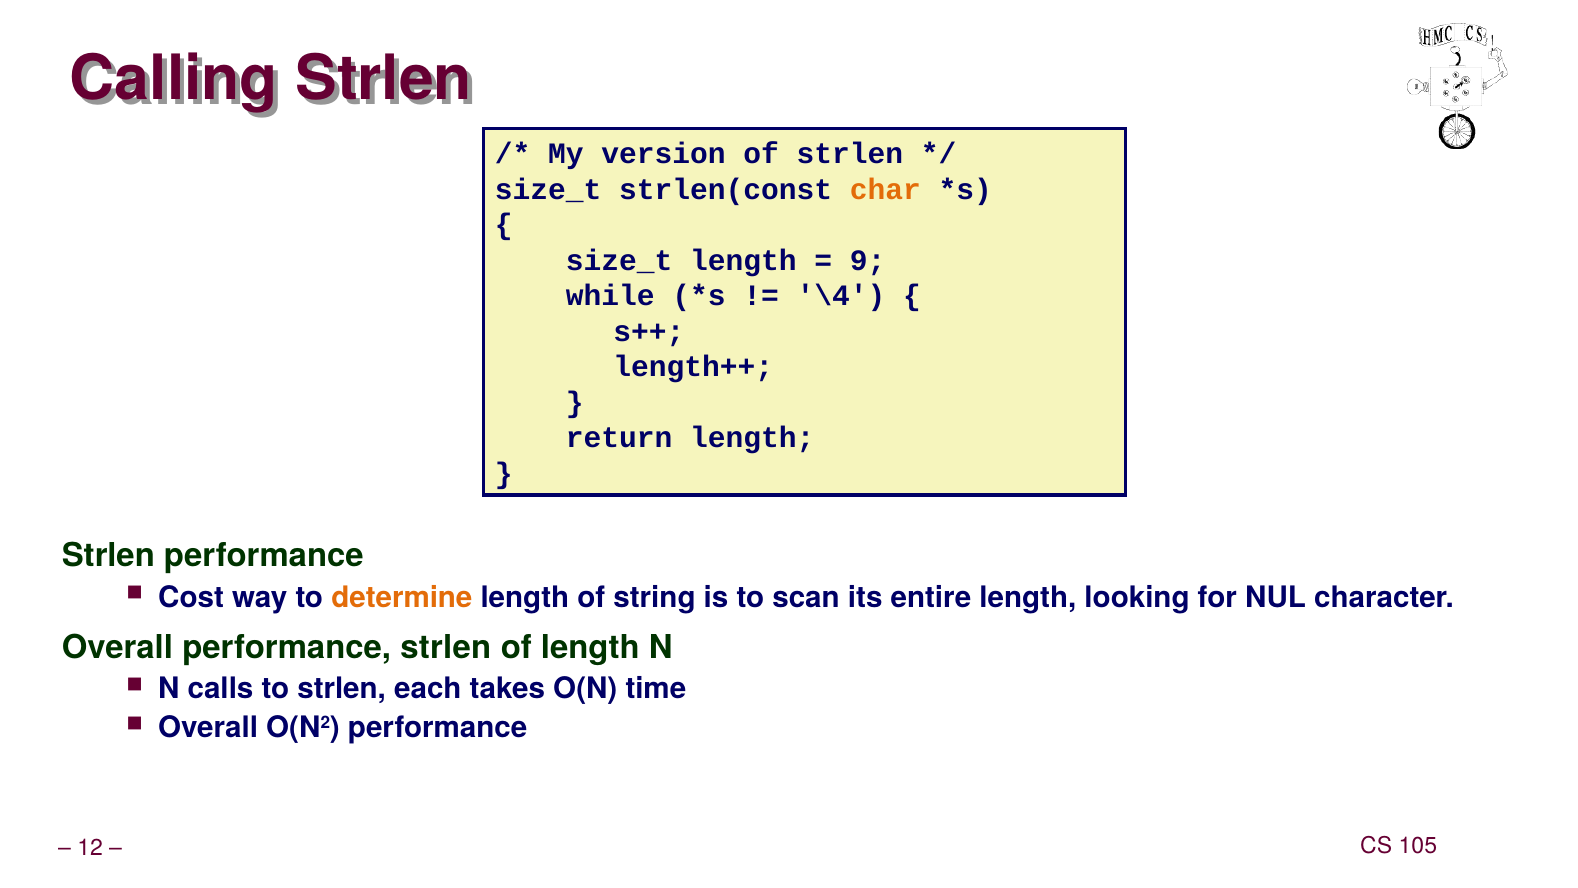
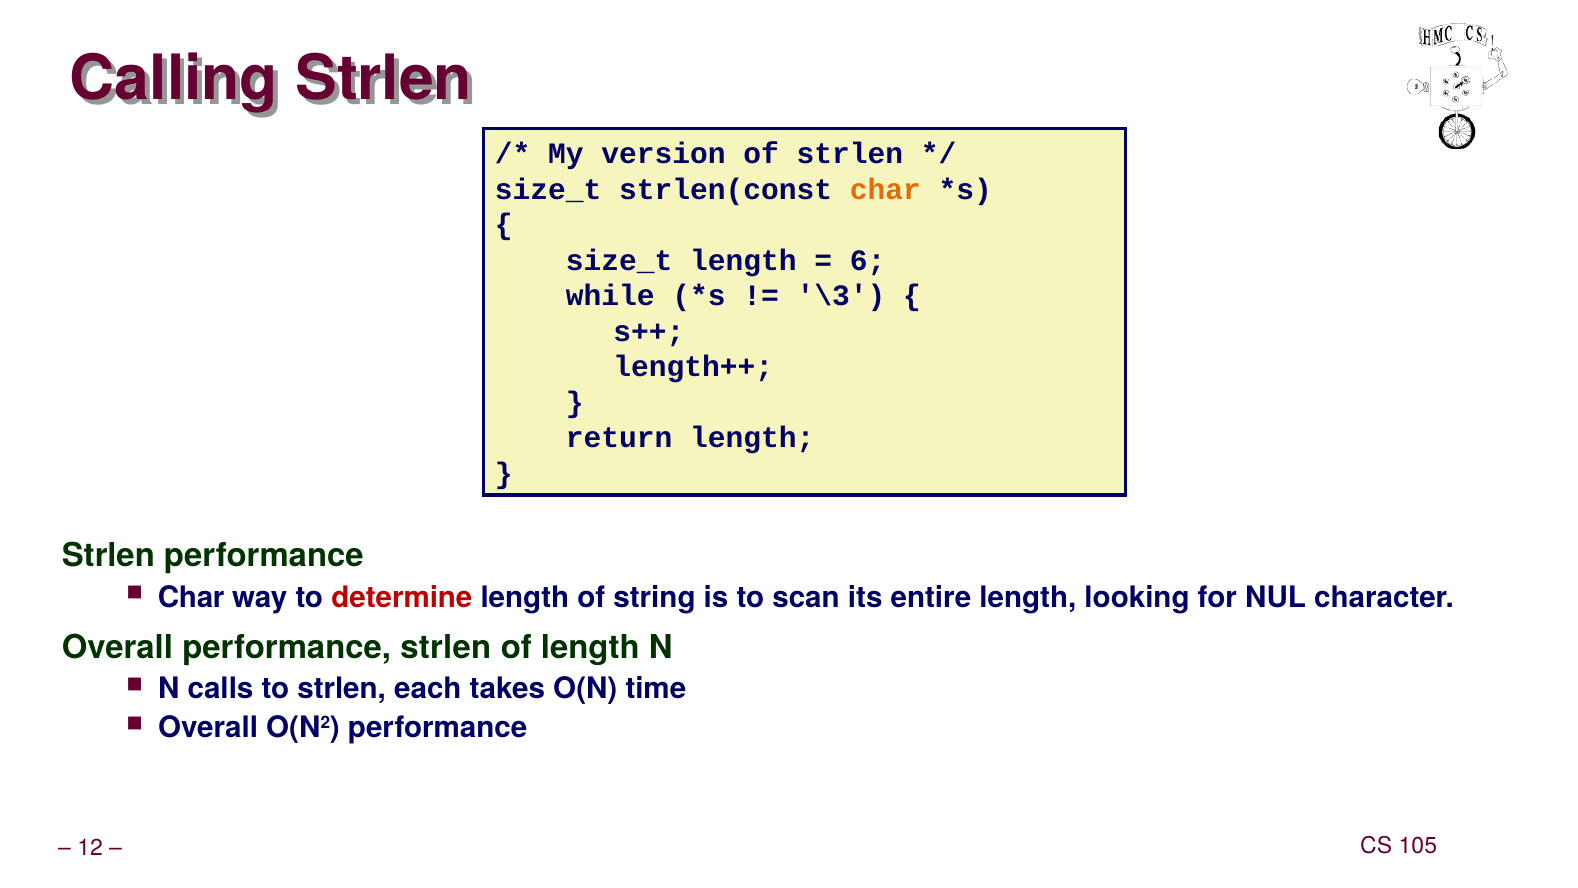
9: 9 -> 6
\4: \4 -> \3
Cost at (191, 597): Cost -> Char
determine colour: orange -> red
